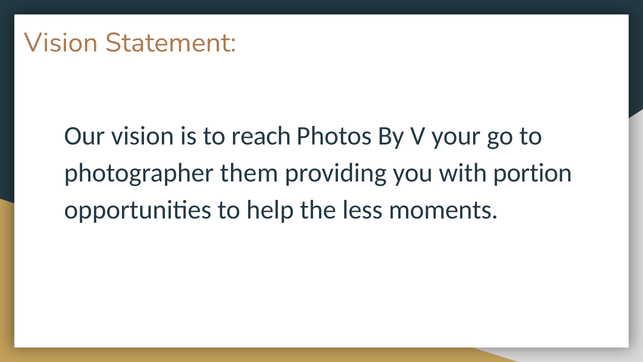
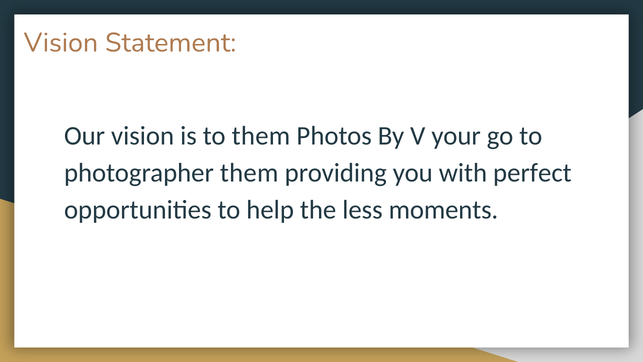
to reach: reach -> them
portion: portion -> perfect
